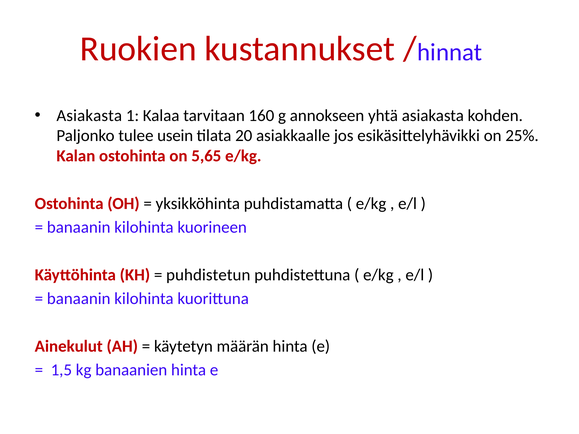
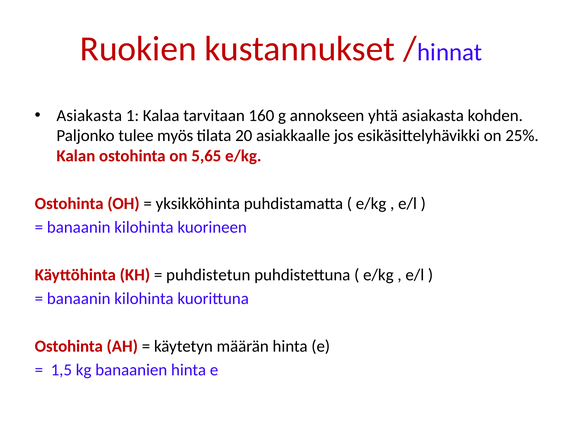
usein: usein -> myös
Ainekulut at (69, 346): Ainekulut -> Ostohinta
